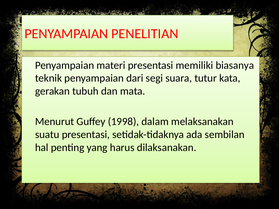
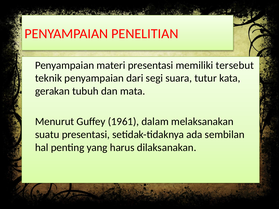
biasanya: biasanya -> tersebut
1998: 1998 -> 1961
